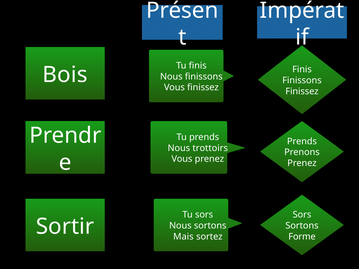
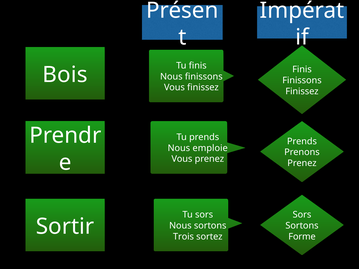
trottoirs: trottoirs -> emploie
Mais: Mais -> Trois
